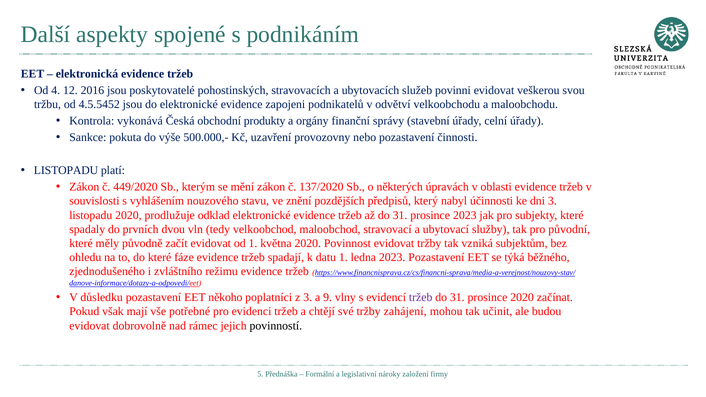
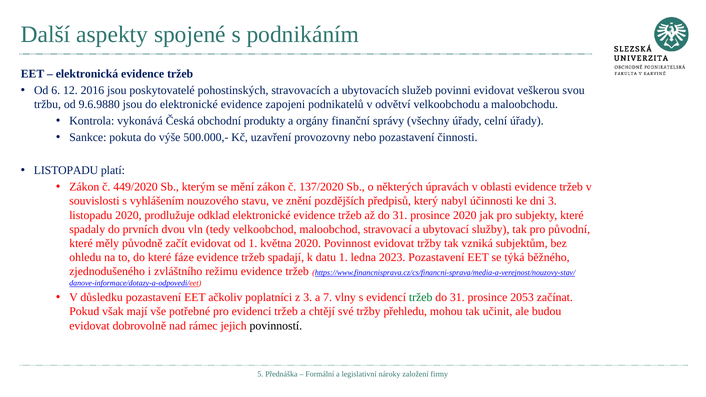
4: 4 -> 6
4.5.5452: 4.5.5452 -> 9.6.9880
stavební: stavební -> všechny
prosince 2023: 2023 -> 2020
někoho: někoho -> ačkoliv
9: 9 -> 7
tržeb at (421, 298) colour: purple -> green
prosince 2020: 2020 -> 2053
zahájení: zahájení -> přehledu
